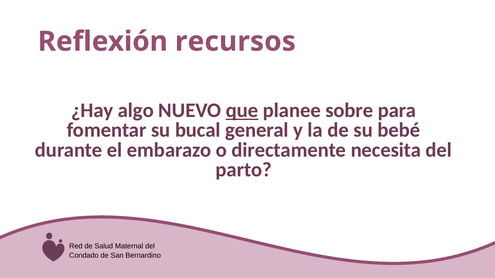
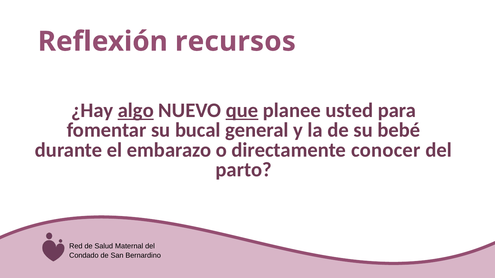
algo underline: none -> present
sobre: sobre -> usted
necesita: necesita -> conocer
